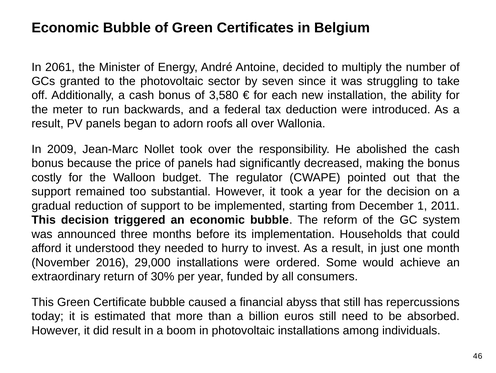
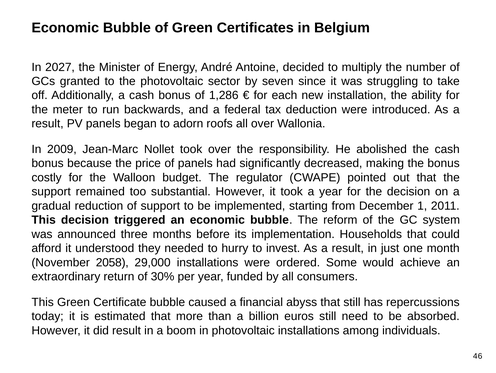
2061: 2061 -> 2027
3,580: 3,580 -> 1,286
2016: 2016 -> 2058
